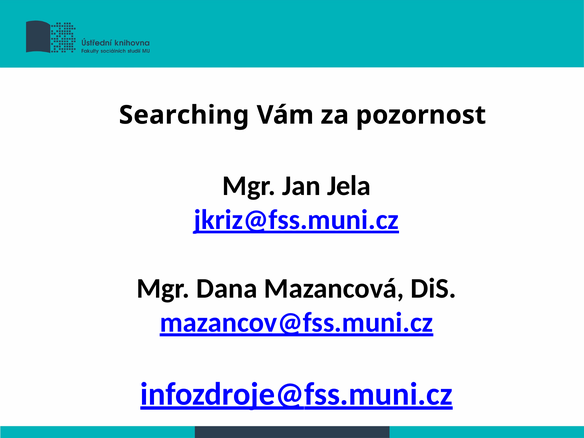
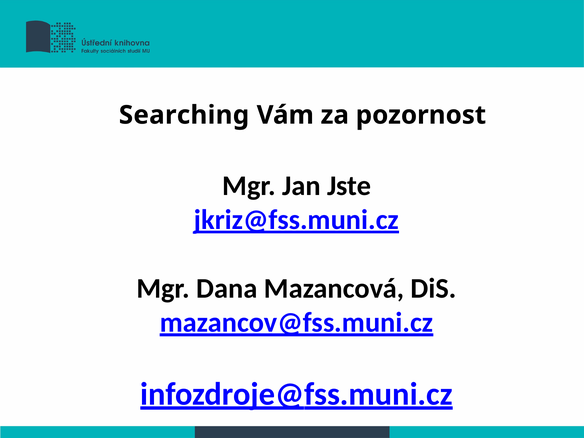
Jela: Jela -> Jste
